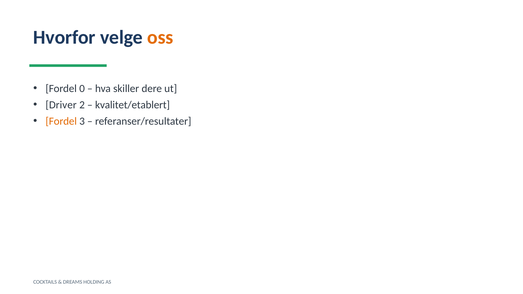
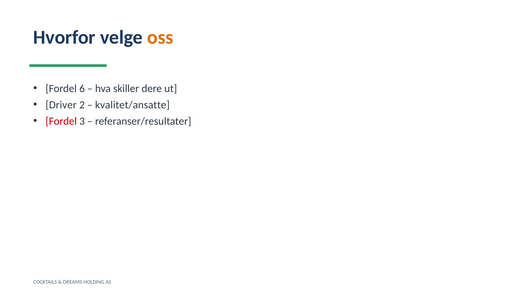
0: 0 -> 6
kvalitet/etablert: kvalitet/etablert -> kvalitet/ansatte
Fordel at (61, 121) colour: orange -> red
